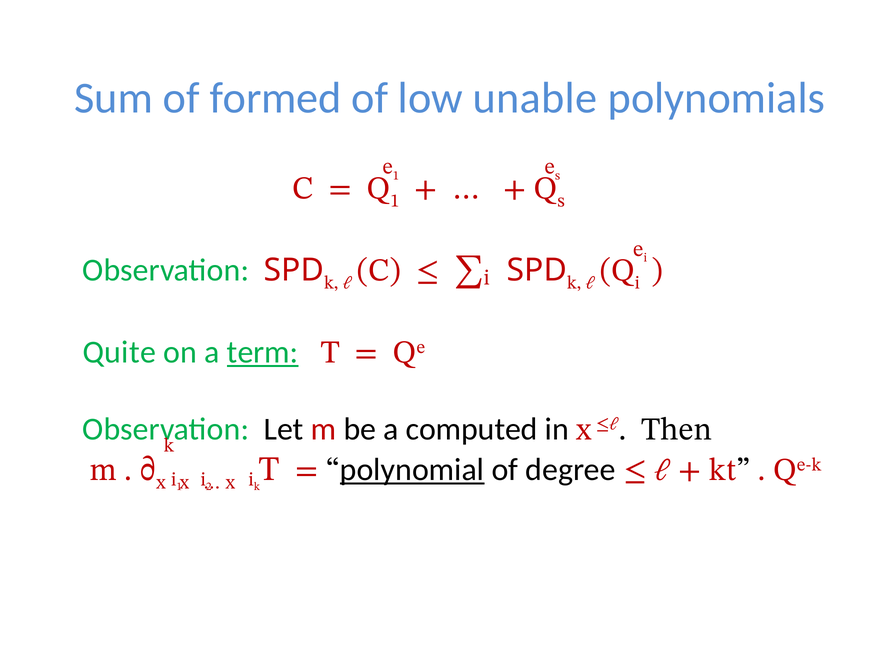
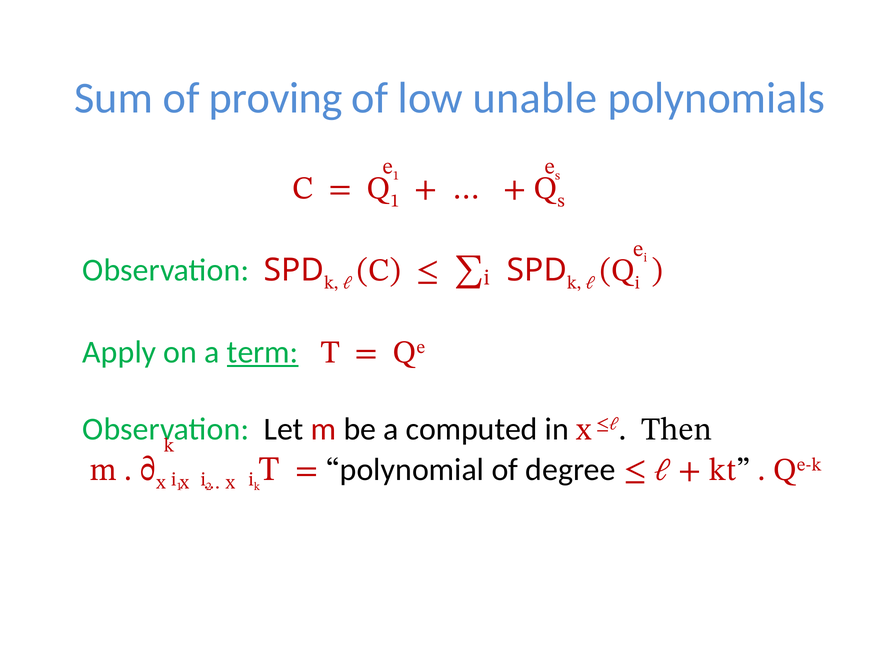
formed: formed -> proving
Quite: Quite -> Apply
polynomial underline: present -> none
